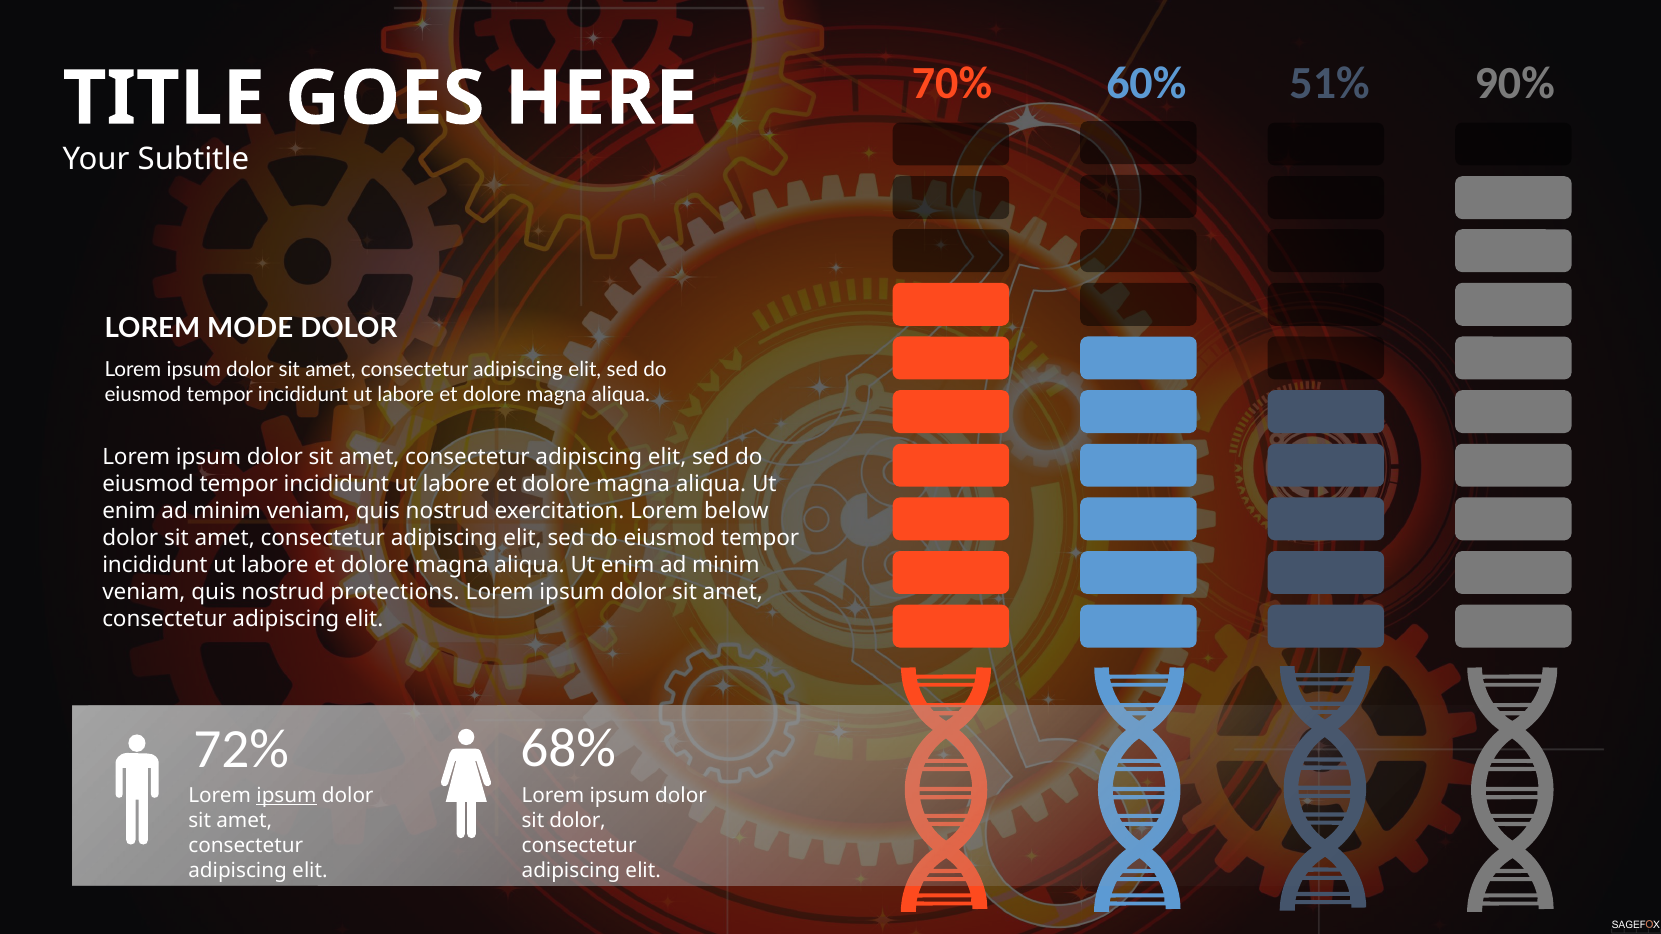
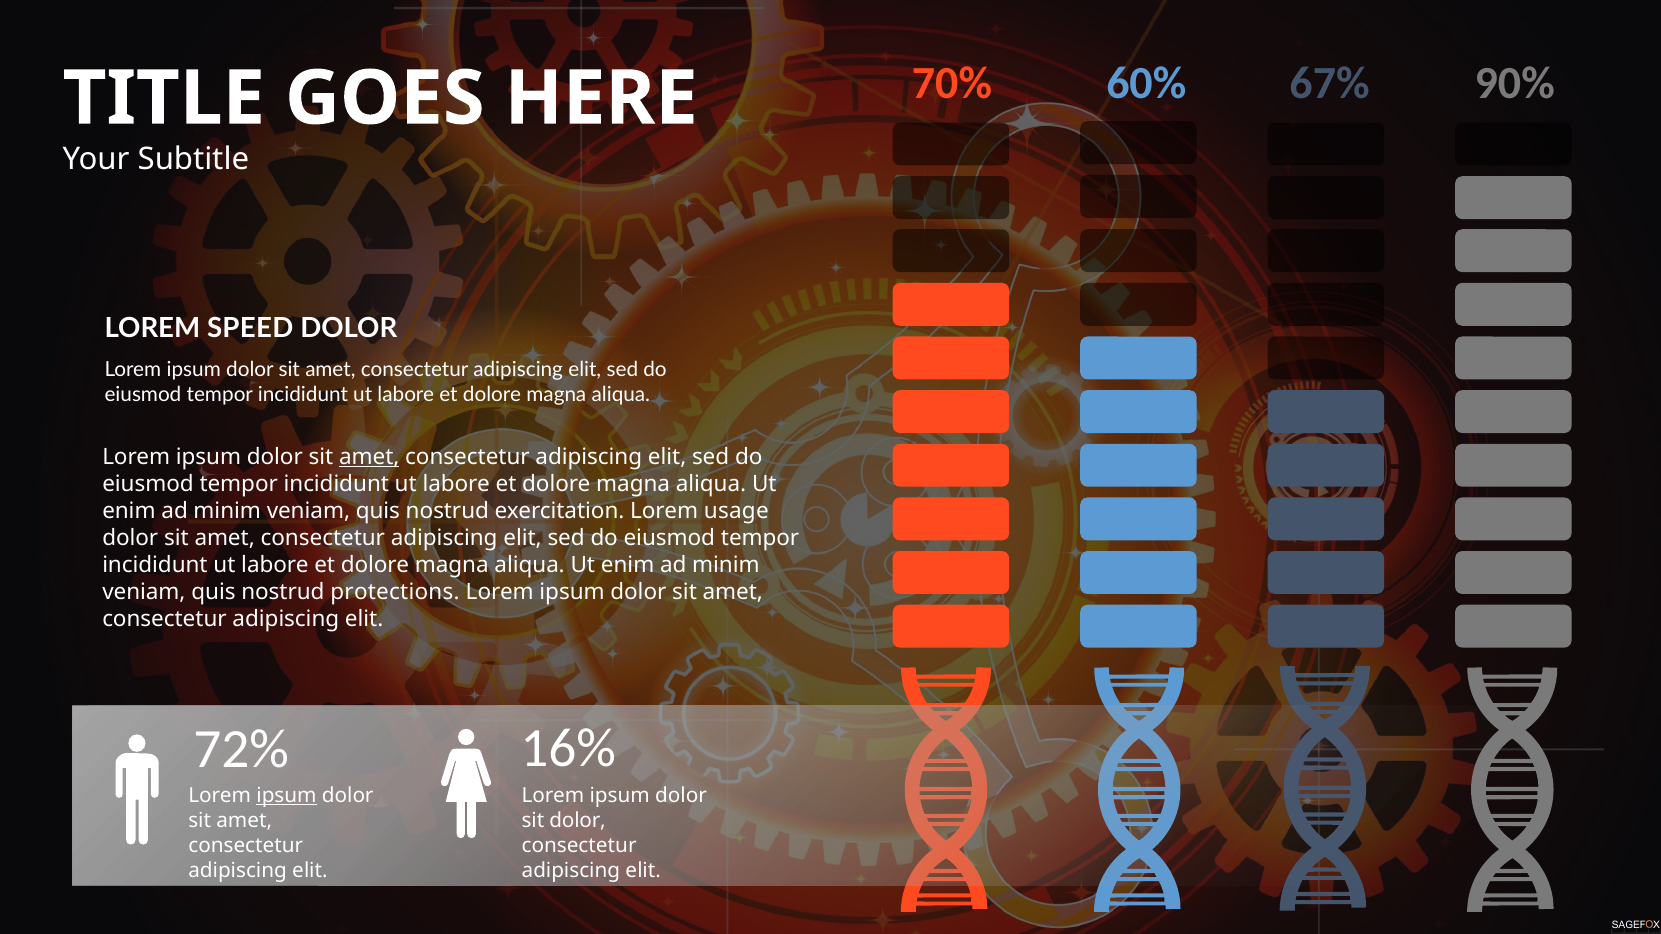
51%: 51% -> 67%
MODE: MODE -> SPEED
amet at (369, 457) underline: none -> present
below: below -> usage
68%: 68% -> 16%
